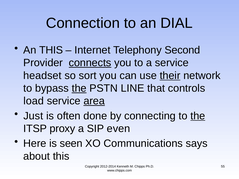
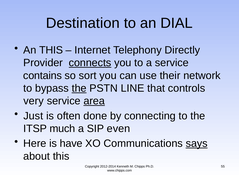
Connection: Connection -> Destination
Second: Second -> Directly
headset: headset -> contains
their underline: present -> none
load: load -> very
the at (198, 116) underline: present -> none
proxy: proxy -> much
seen: seen -> have
says underline: none -> present
